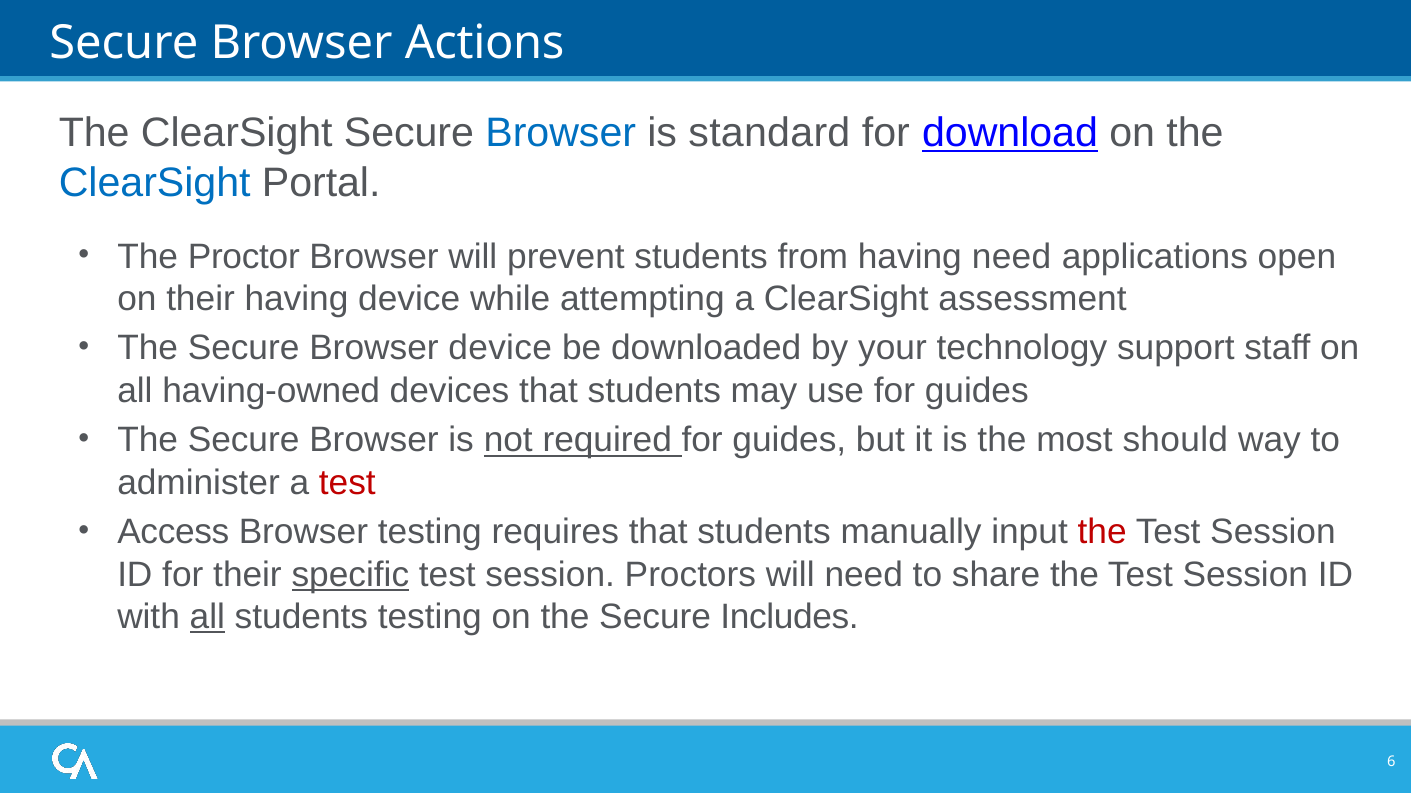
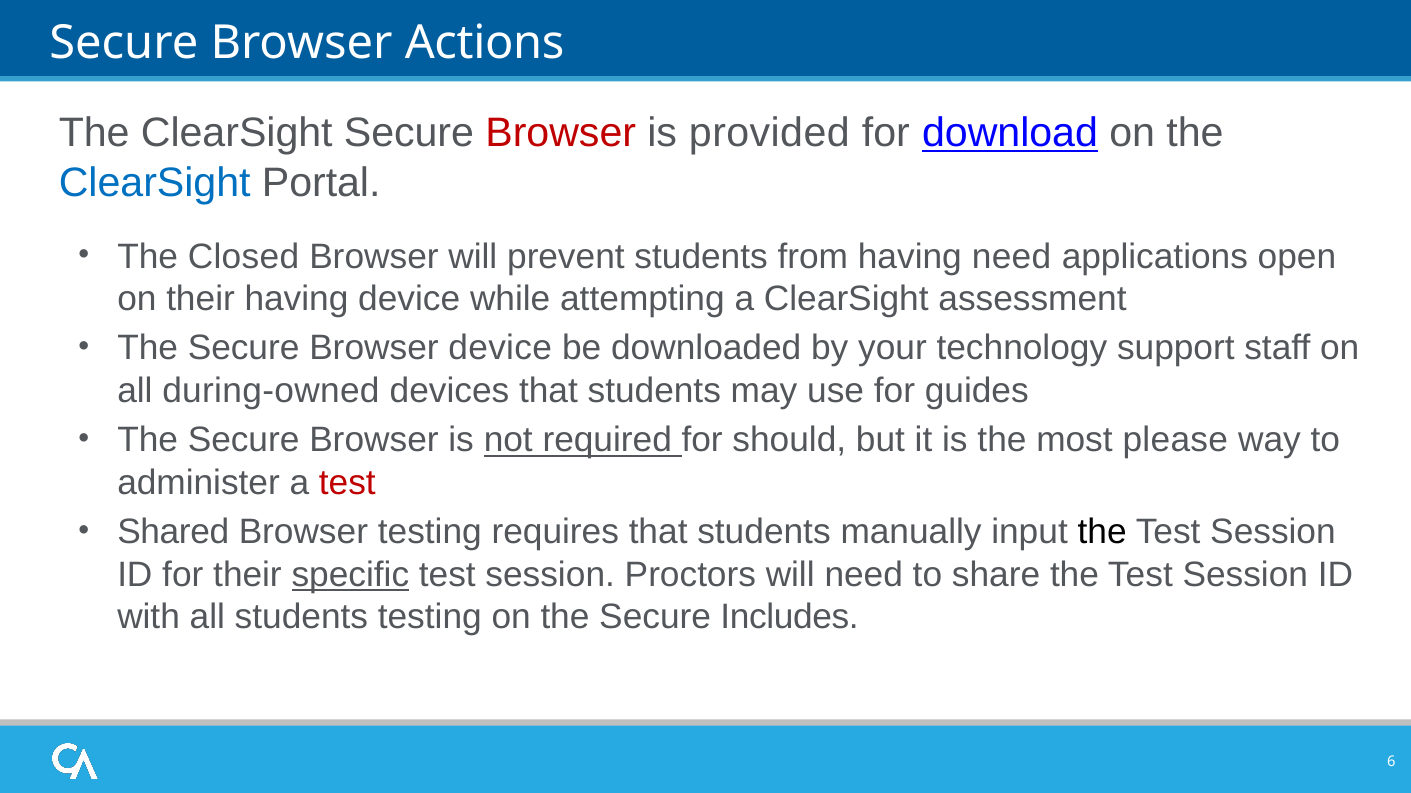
Browser at (561, 133) colour: blue -> red
standard: standard -> provided
Proctor: Proctor -> Closed
having-owned: having-owned -> during-owned
required for guides: guides -> should
should: should -> please
Access: Access -> Shared
the at (1102, 533) colour: red -> black
all at (207, 617) underline: present -> none
